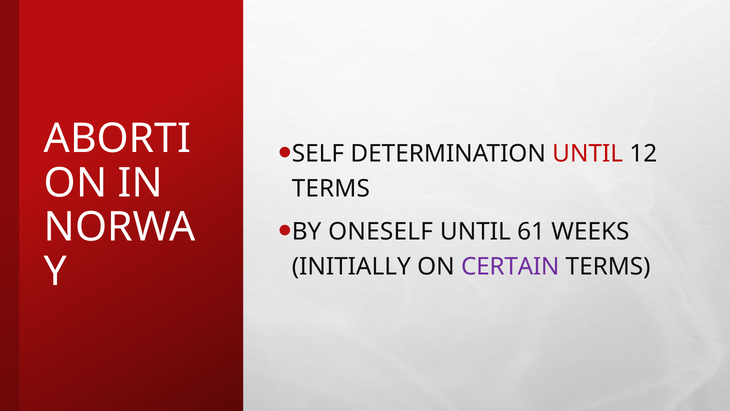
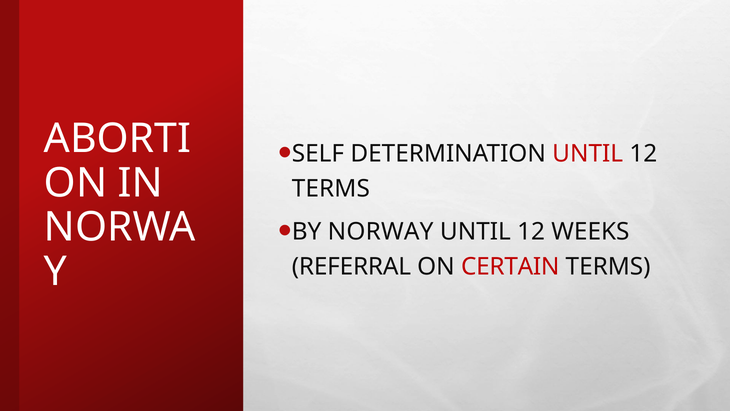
ONESELF: ONESELF -> NORWAY
61 at (531, 231): 61 -> 12
INITIALLY: INITIALLY -> REFERRAL
CERTAIN colour: purple -> red
